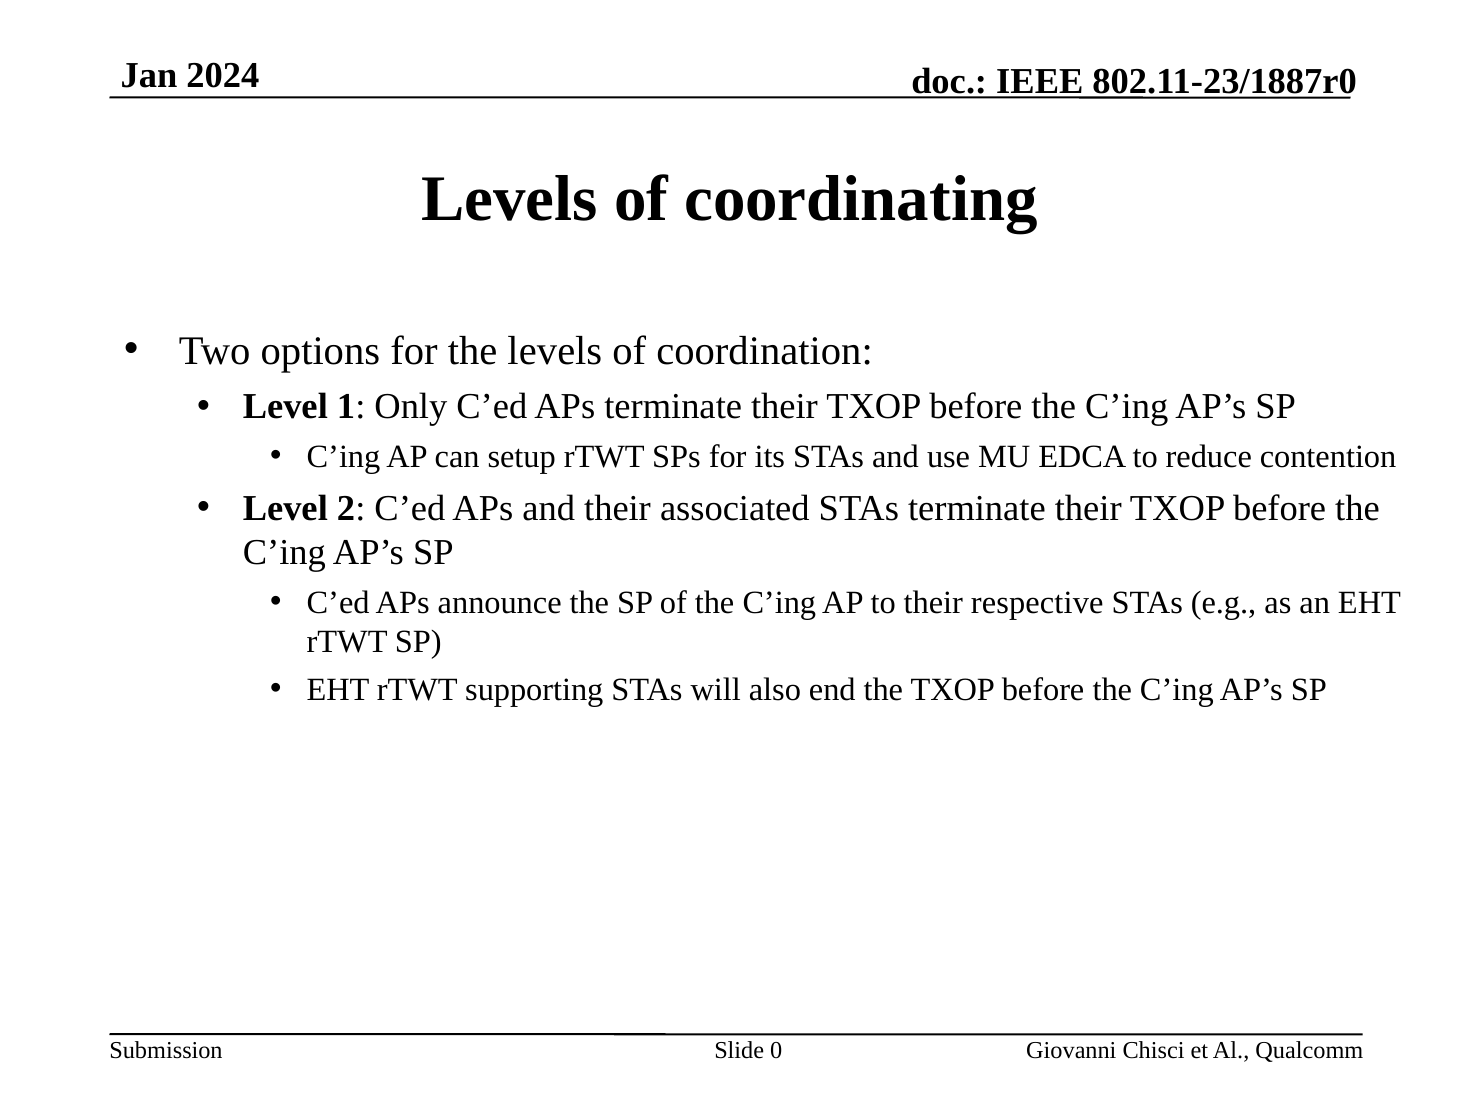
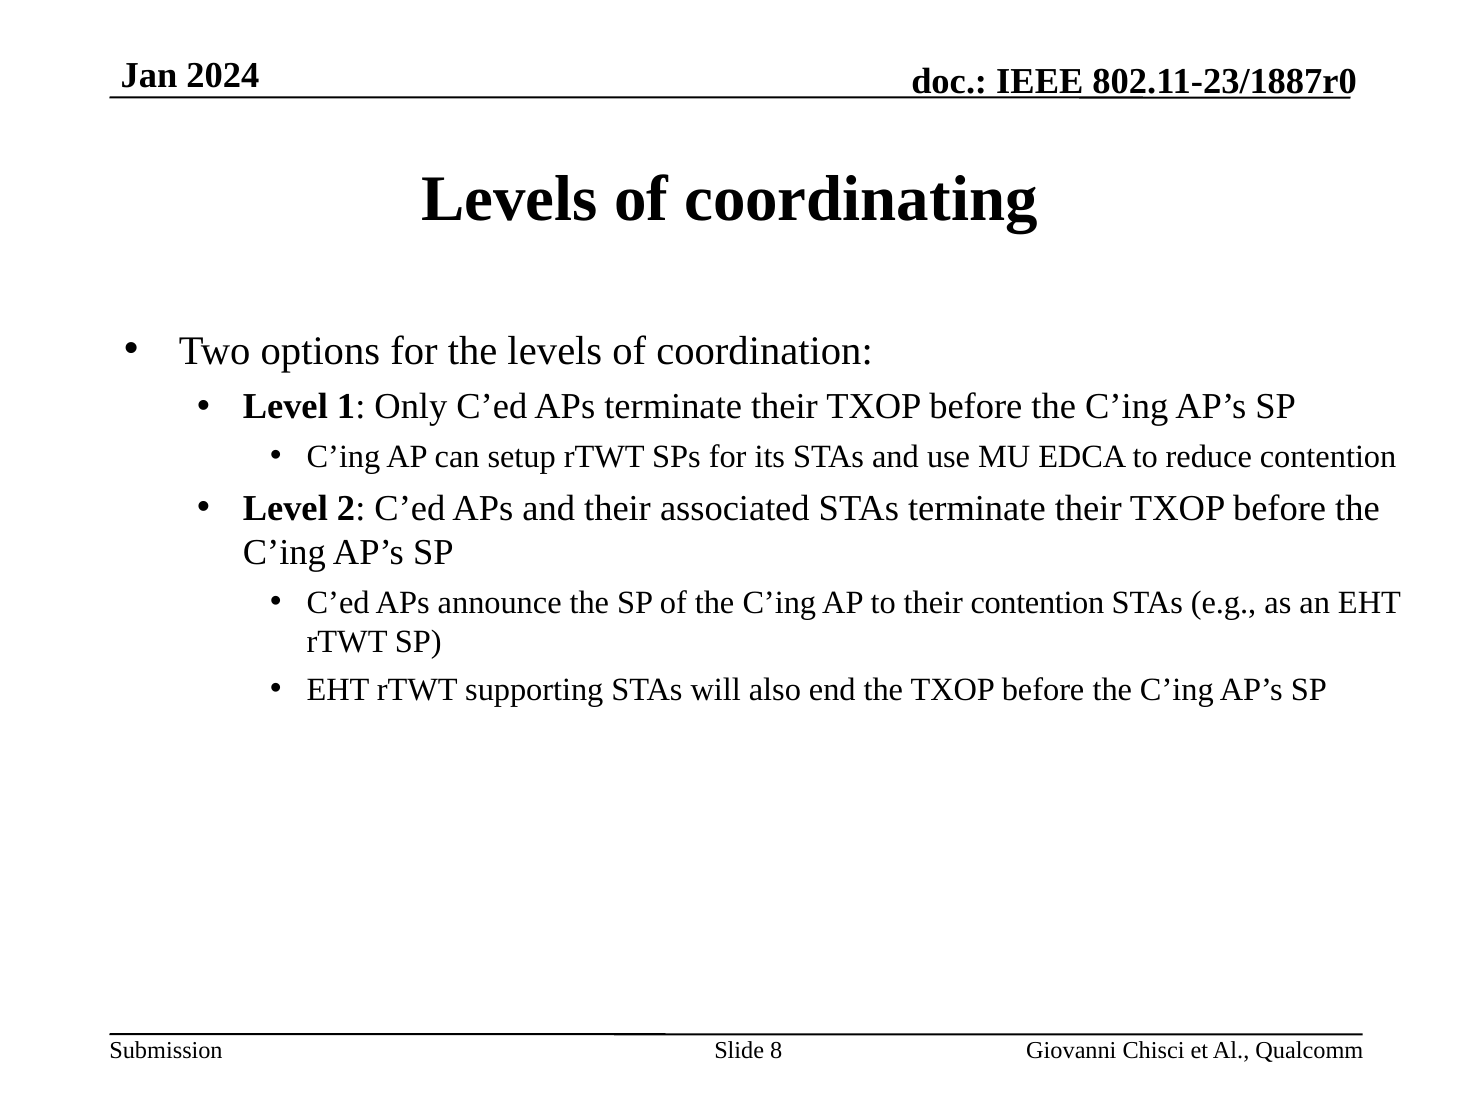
their respective: respective -> contention
0: 0 -> 8
